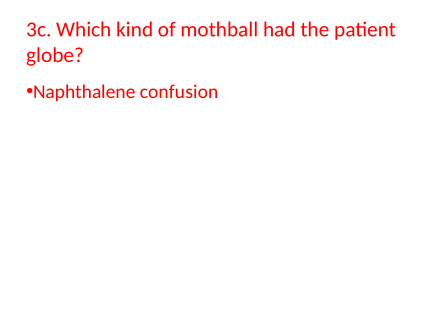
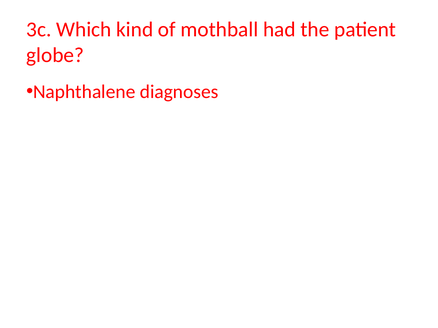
confusion: confusion -> diagnoses
